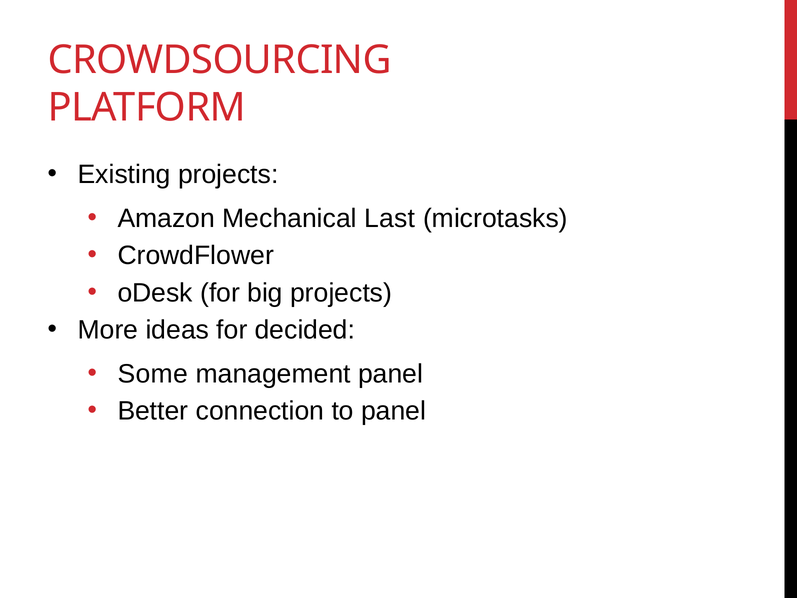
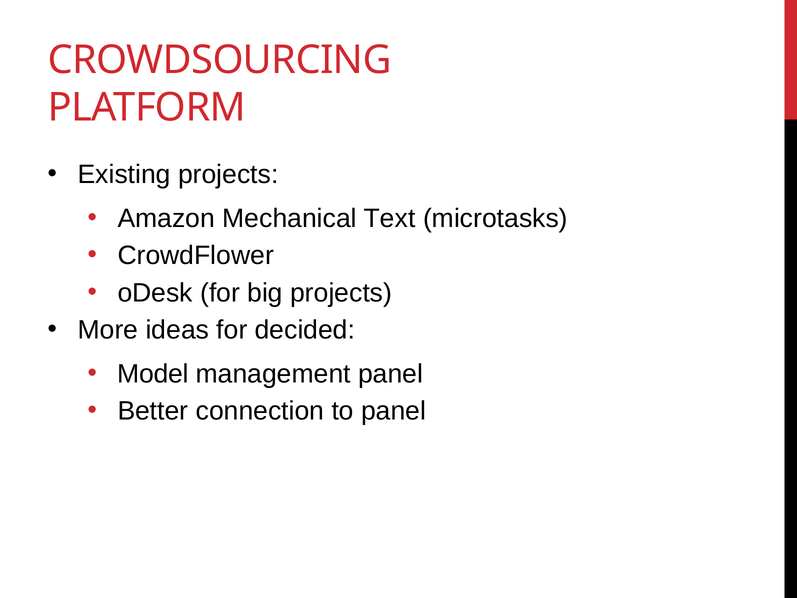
Last: Last -> Text
Some: Some -> Model
